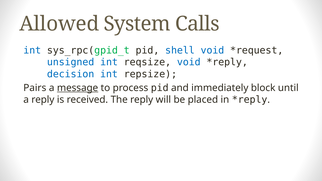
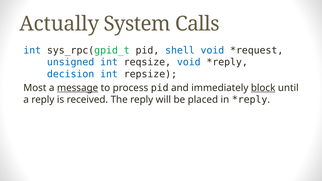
Allowed: Allowed -> Actually
Pairs: Pairs -> Most
block underline: none -> present
